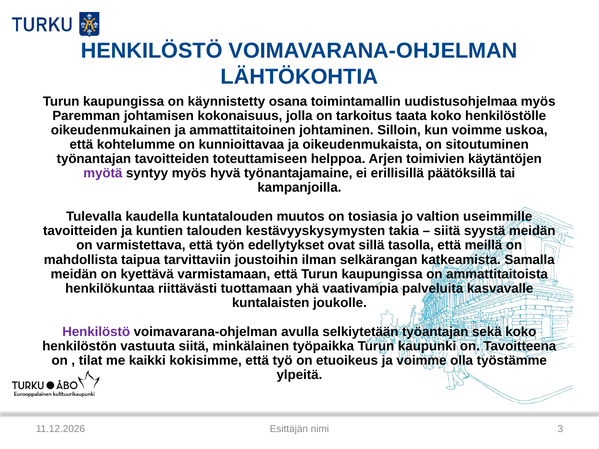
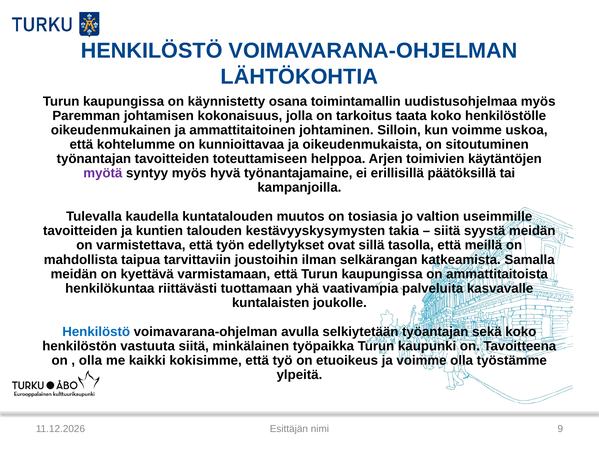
Henkilöstö at (96, 332) colour: purple -> blue
tilat at (91, 361): tilat -> olla
3: 3 -> 9
